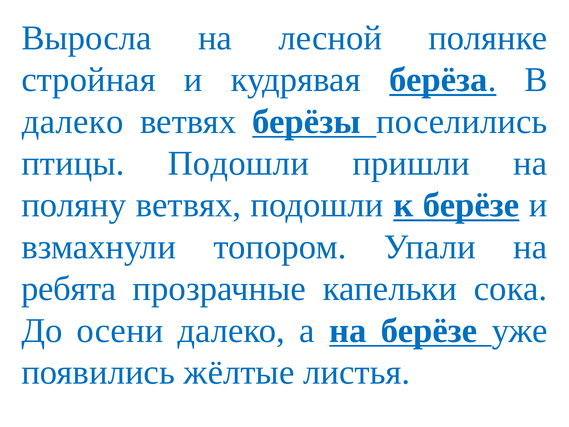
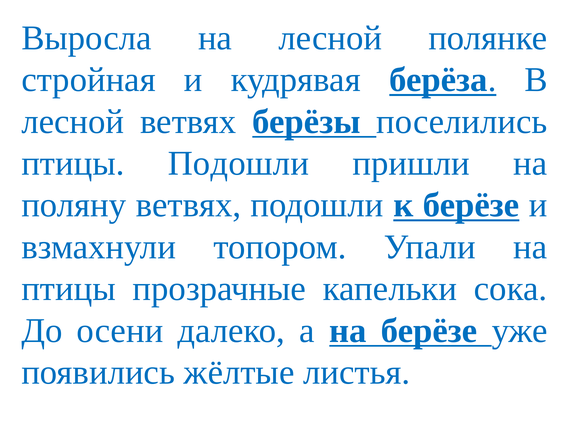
далеко at (73, 121): далеко -> лесной
ребята at (69, 289): ребята -> птицы
